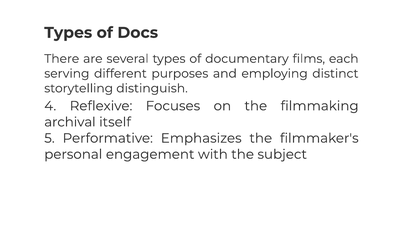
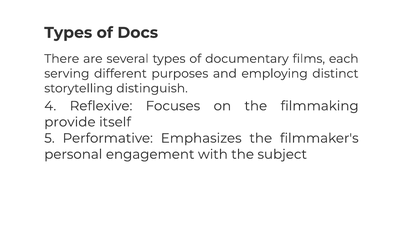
archival: archival -> provide
